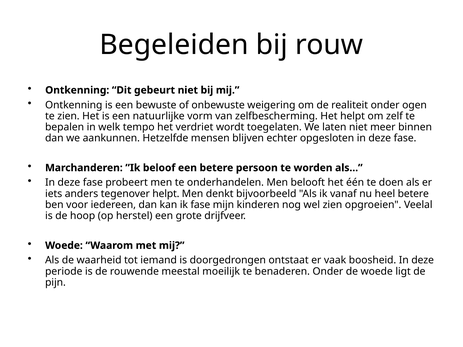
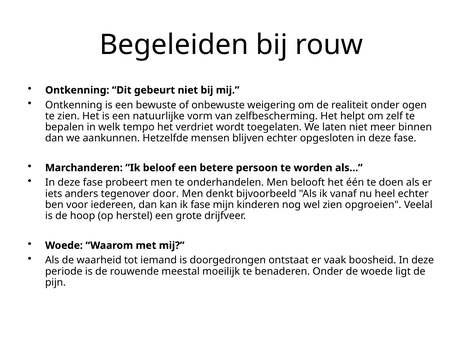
tegenover helpt: helpt -> door
heel betere: betere -> echter
